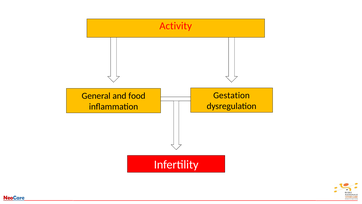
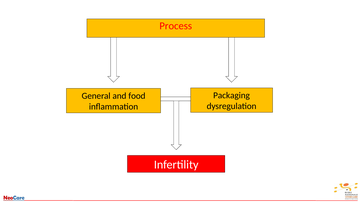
Activity: Activity -> Process
Gestation: Gestation -> Packaging
